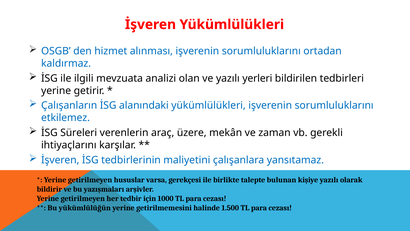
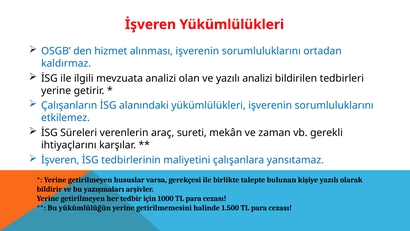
yazılı yerleri: yerleri -> analizi
üzere: üzere -> sureti
